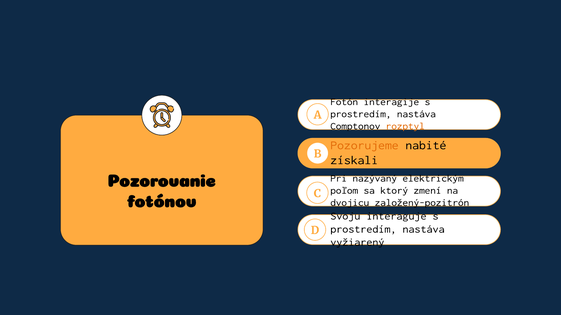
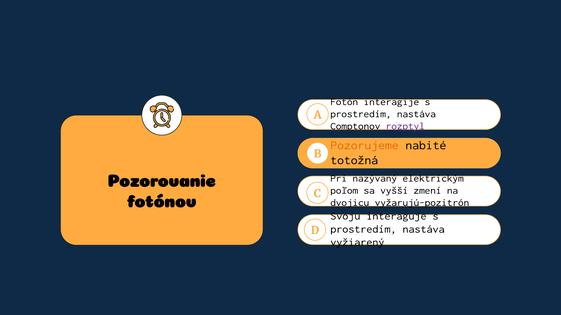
rozptyl colour: orange -> purple
získali: získali -> totožná
ktorý: ktorý -> vyšší
založený-pozitrón: založený-pozitrón -> vyžarujú-pozitrón
